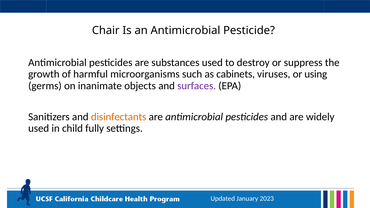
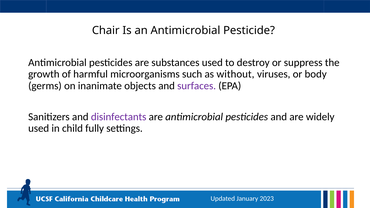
cabinets: cabinets -> without
using: using -> body
disinfectants colour: orange -> purple
